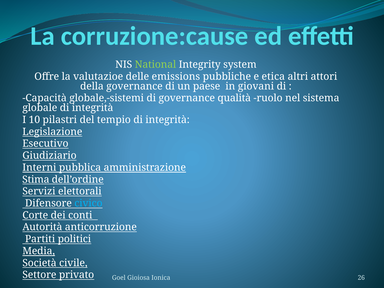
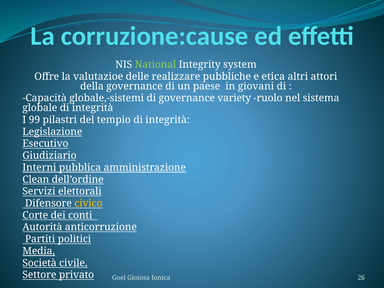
emissions: emissions -> realizzare
qualità: qualità -> variety
10: 10 -> 99
Stima: Stima -> Clean
civico colour: light blue -> yellow
